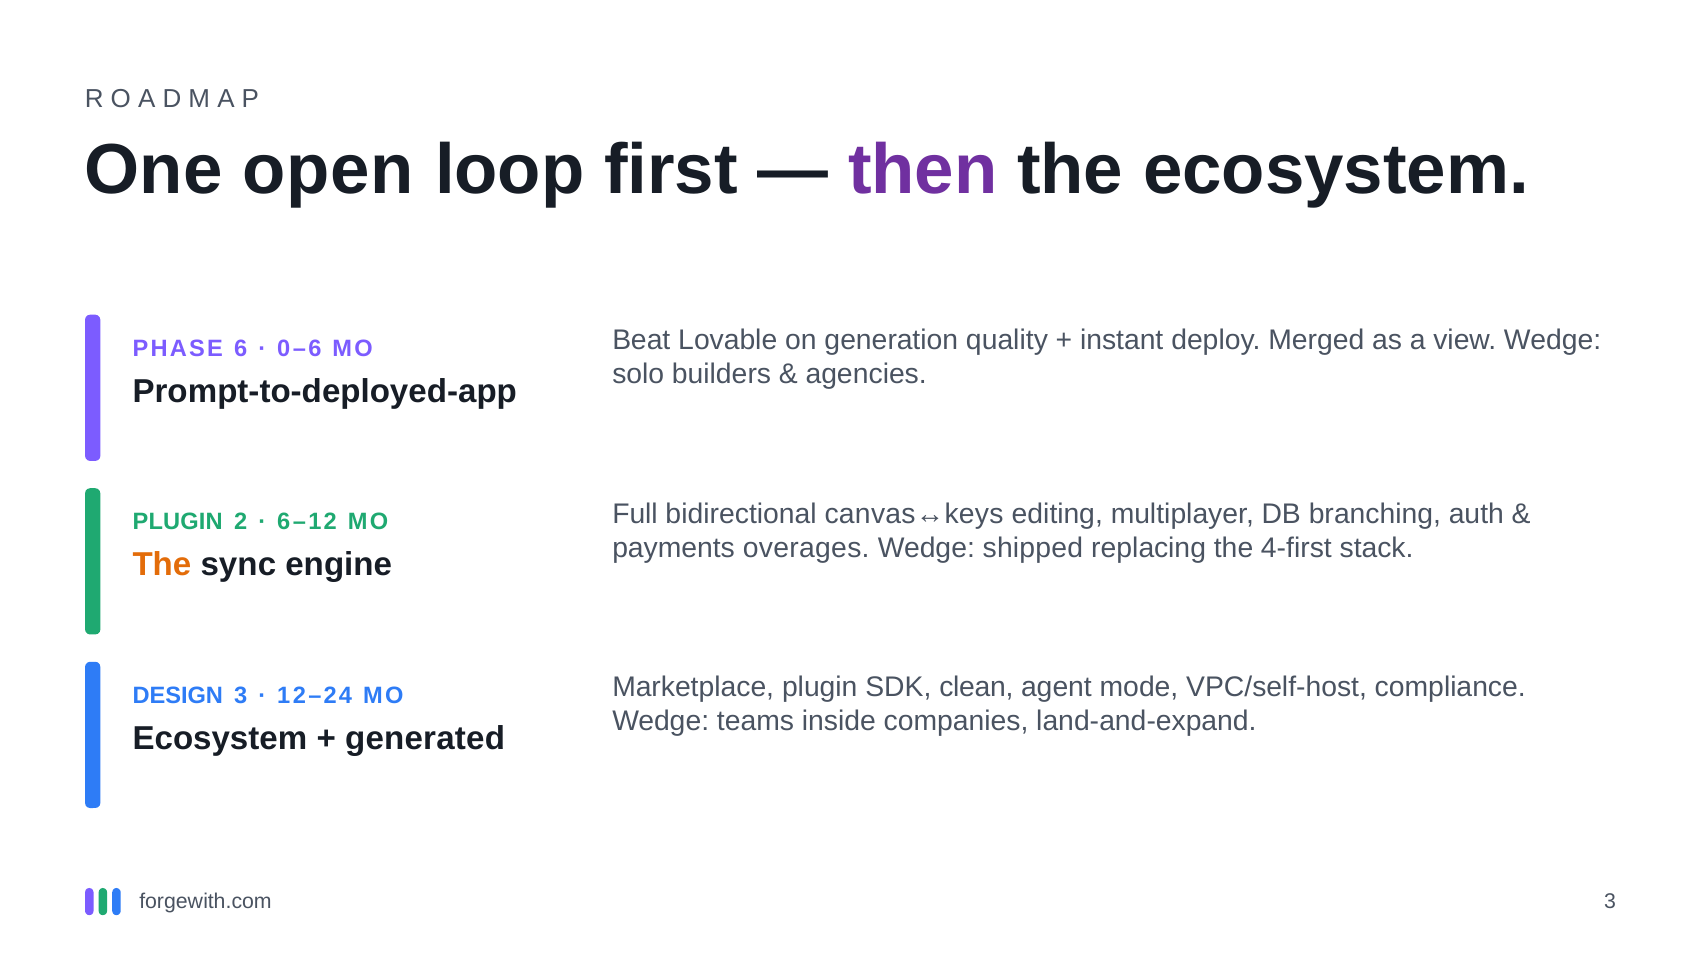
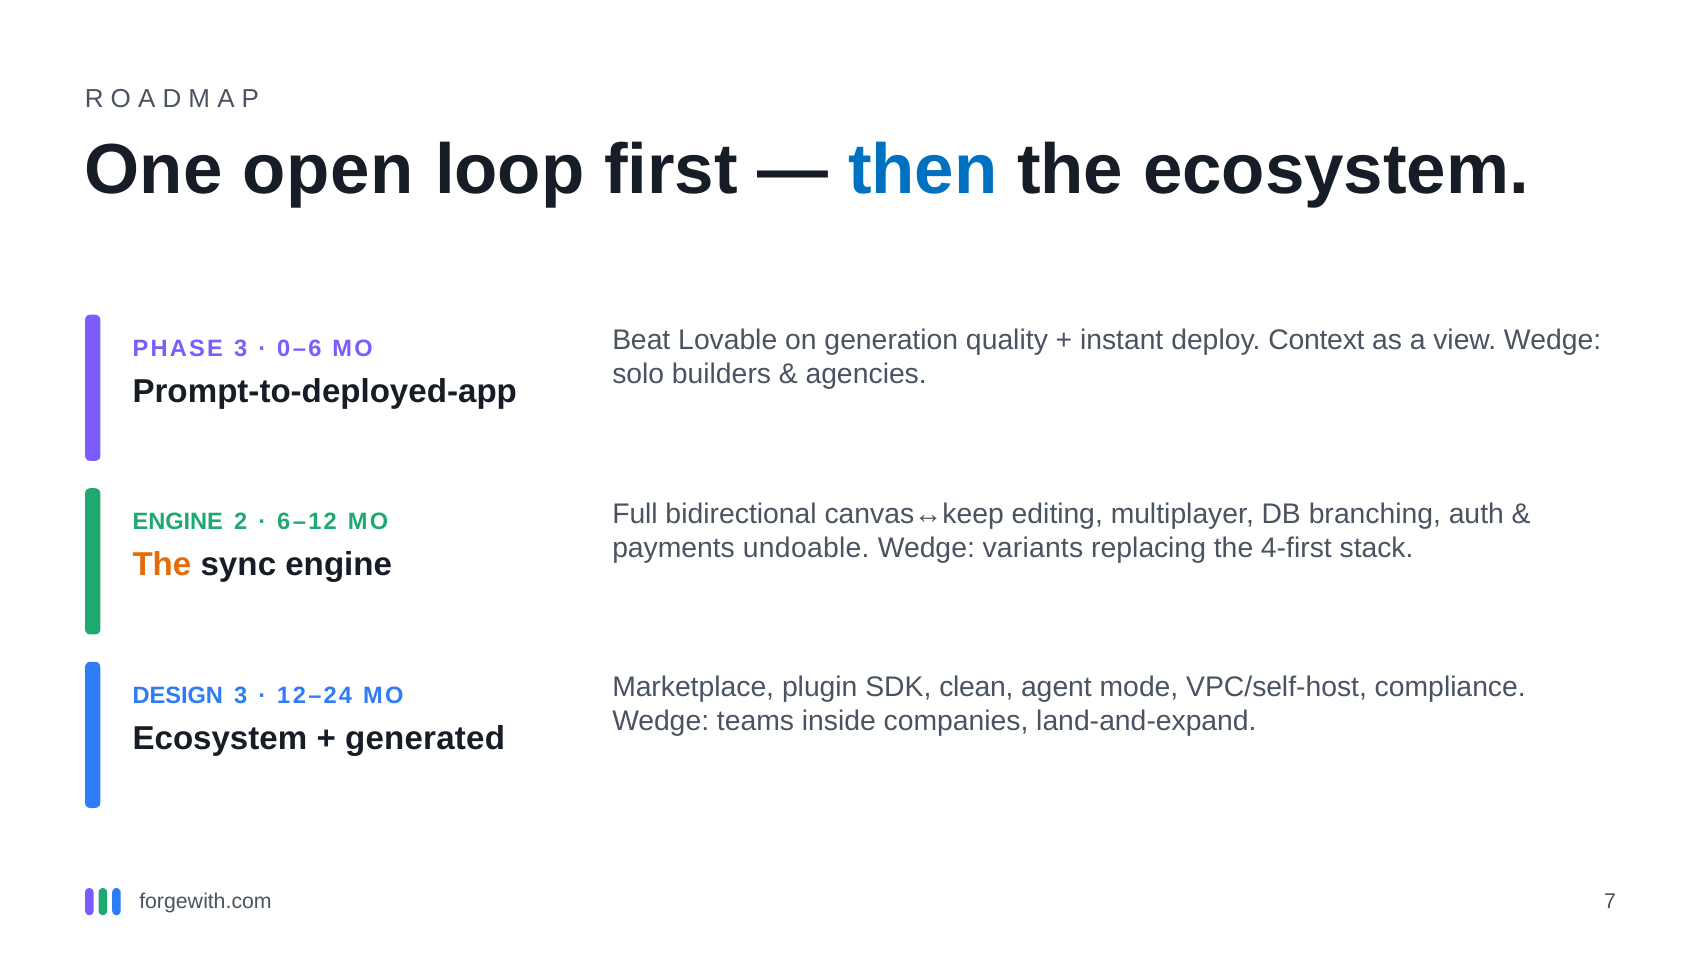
then colour: purple -> blue
Merged: Merged -> Context
PHASE 6: 6 -> 3
canvas↔keys: canvas↔keys -> canvas↔keep
PLUGIN at (178, 522): PLUGIN -> ENGINE
overages: overages -> undoable
shipped: shipped -> variants
forgewith.com 3: 3 -> 7
